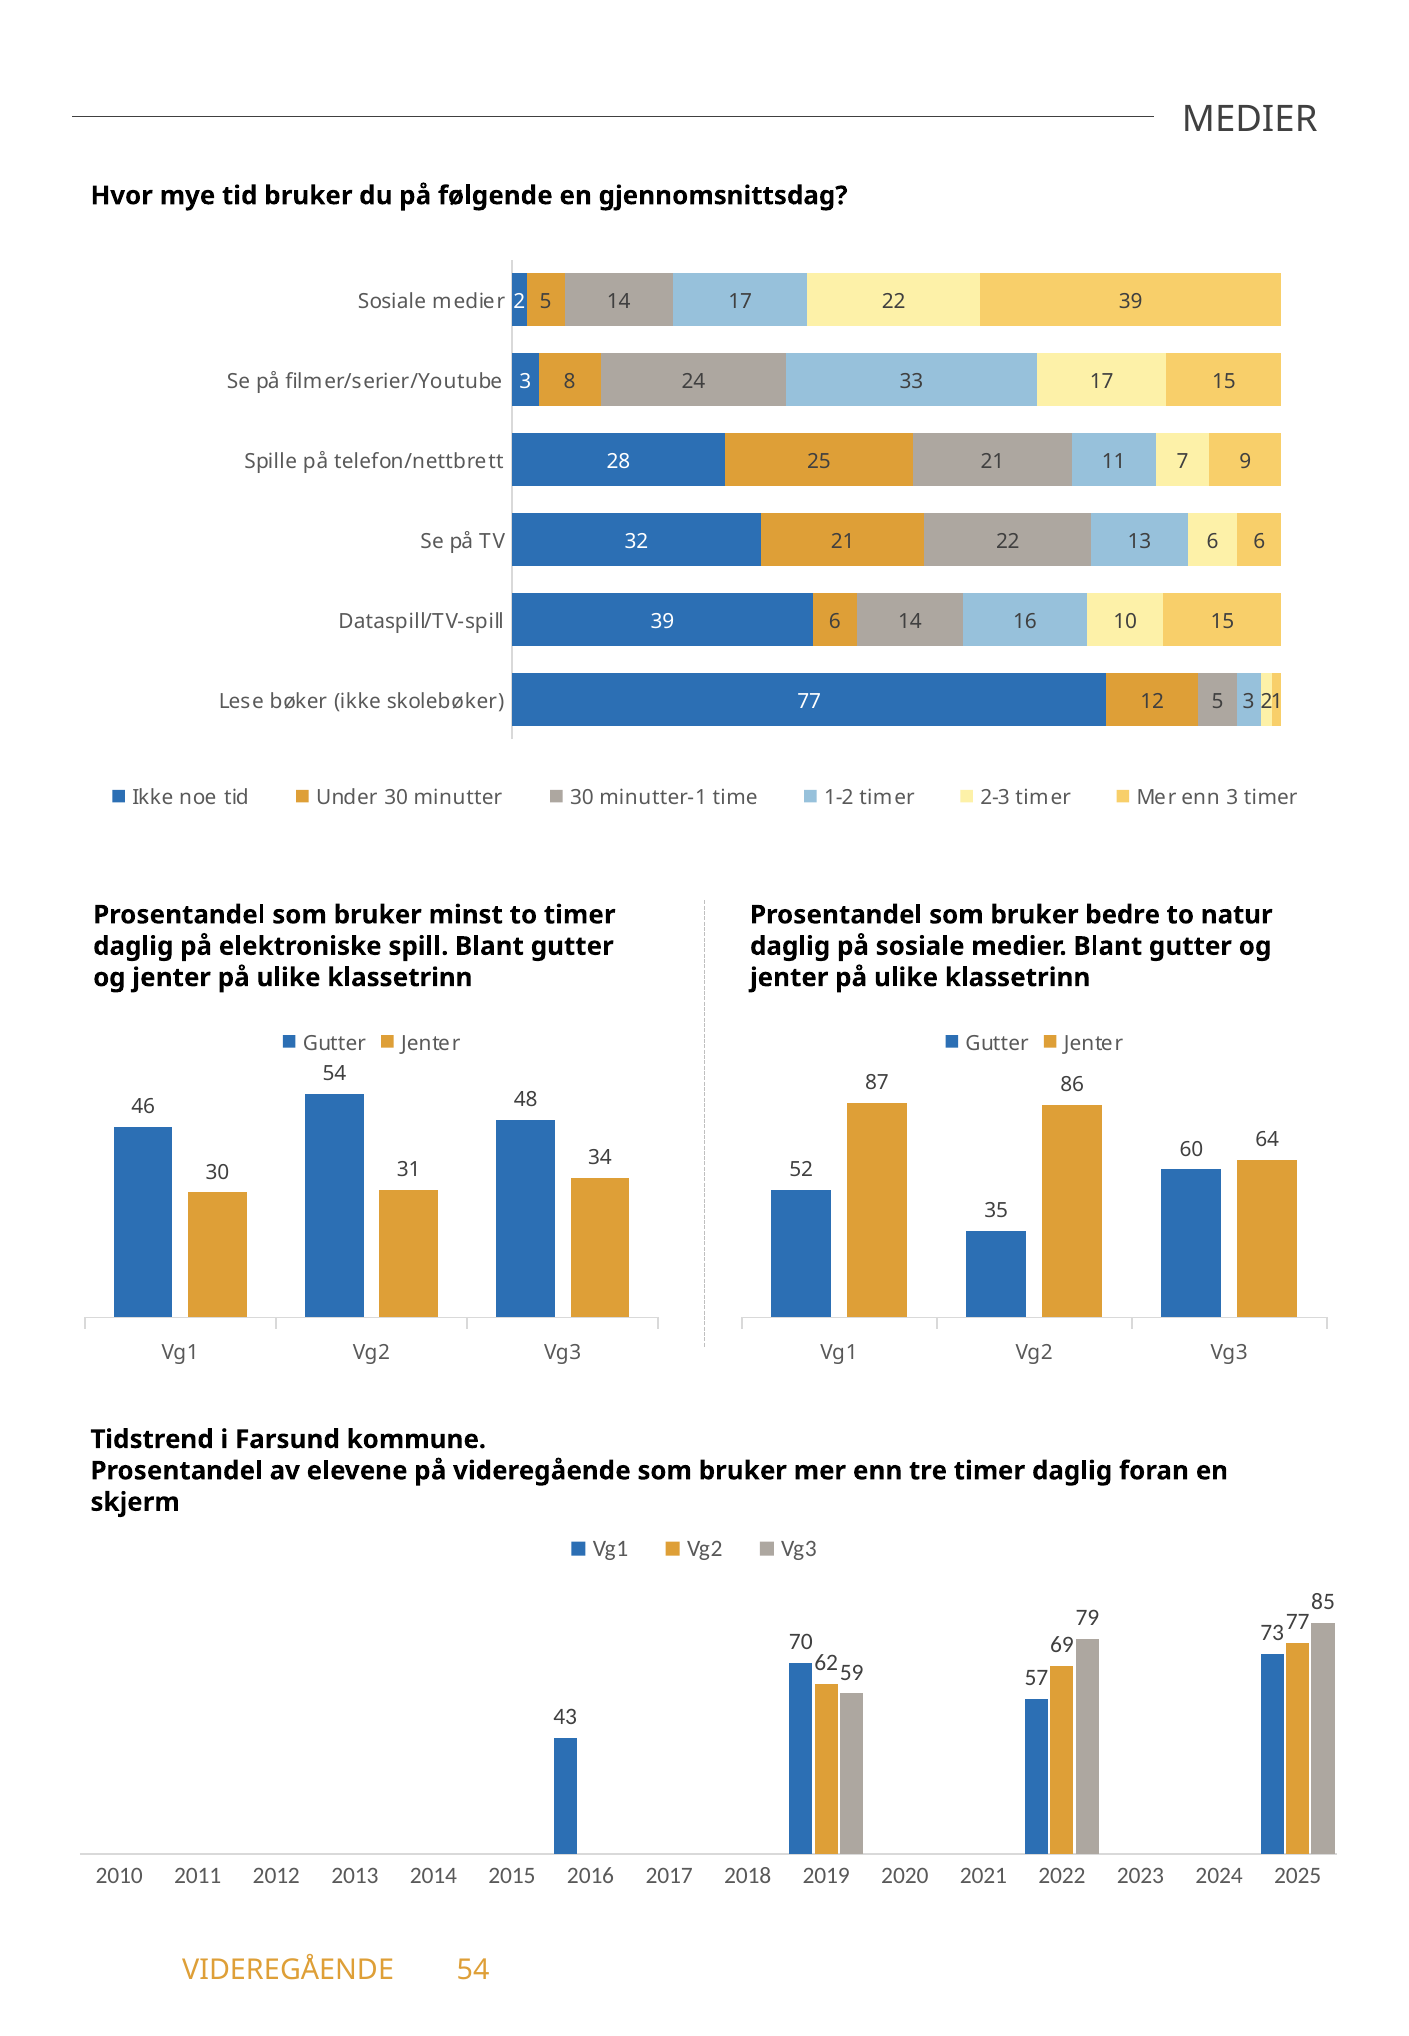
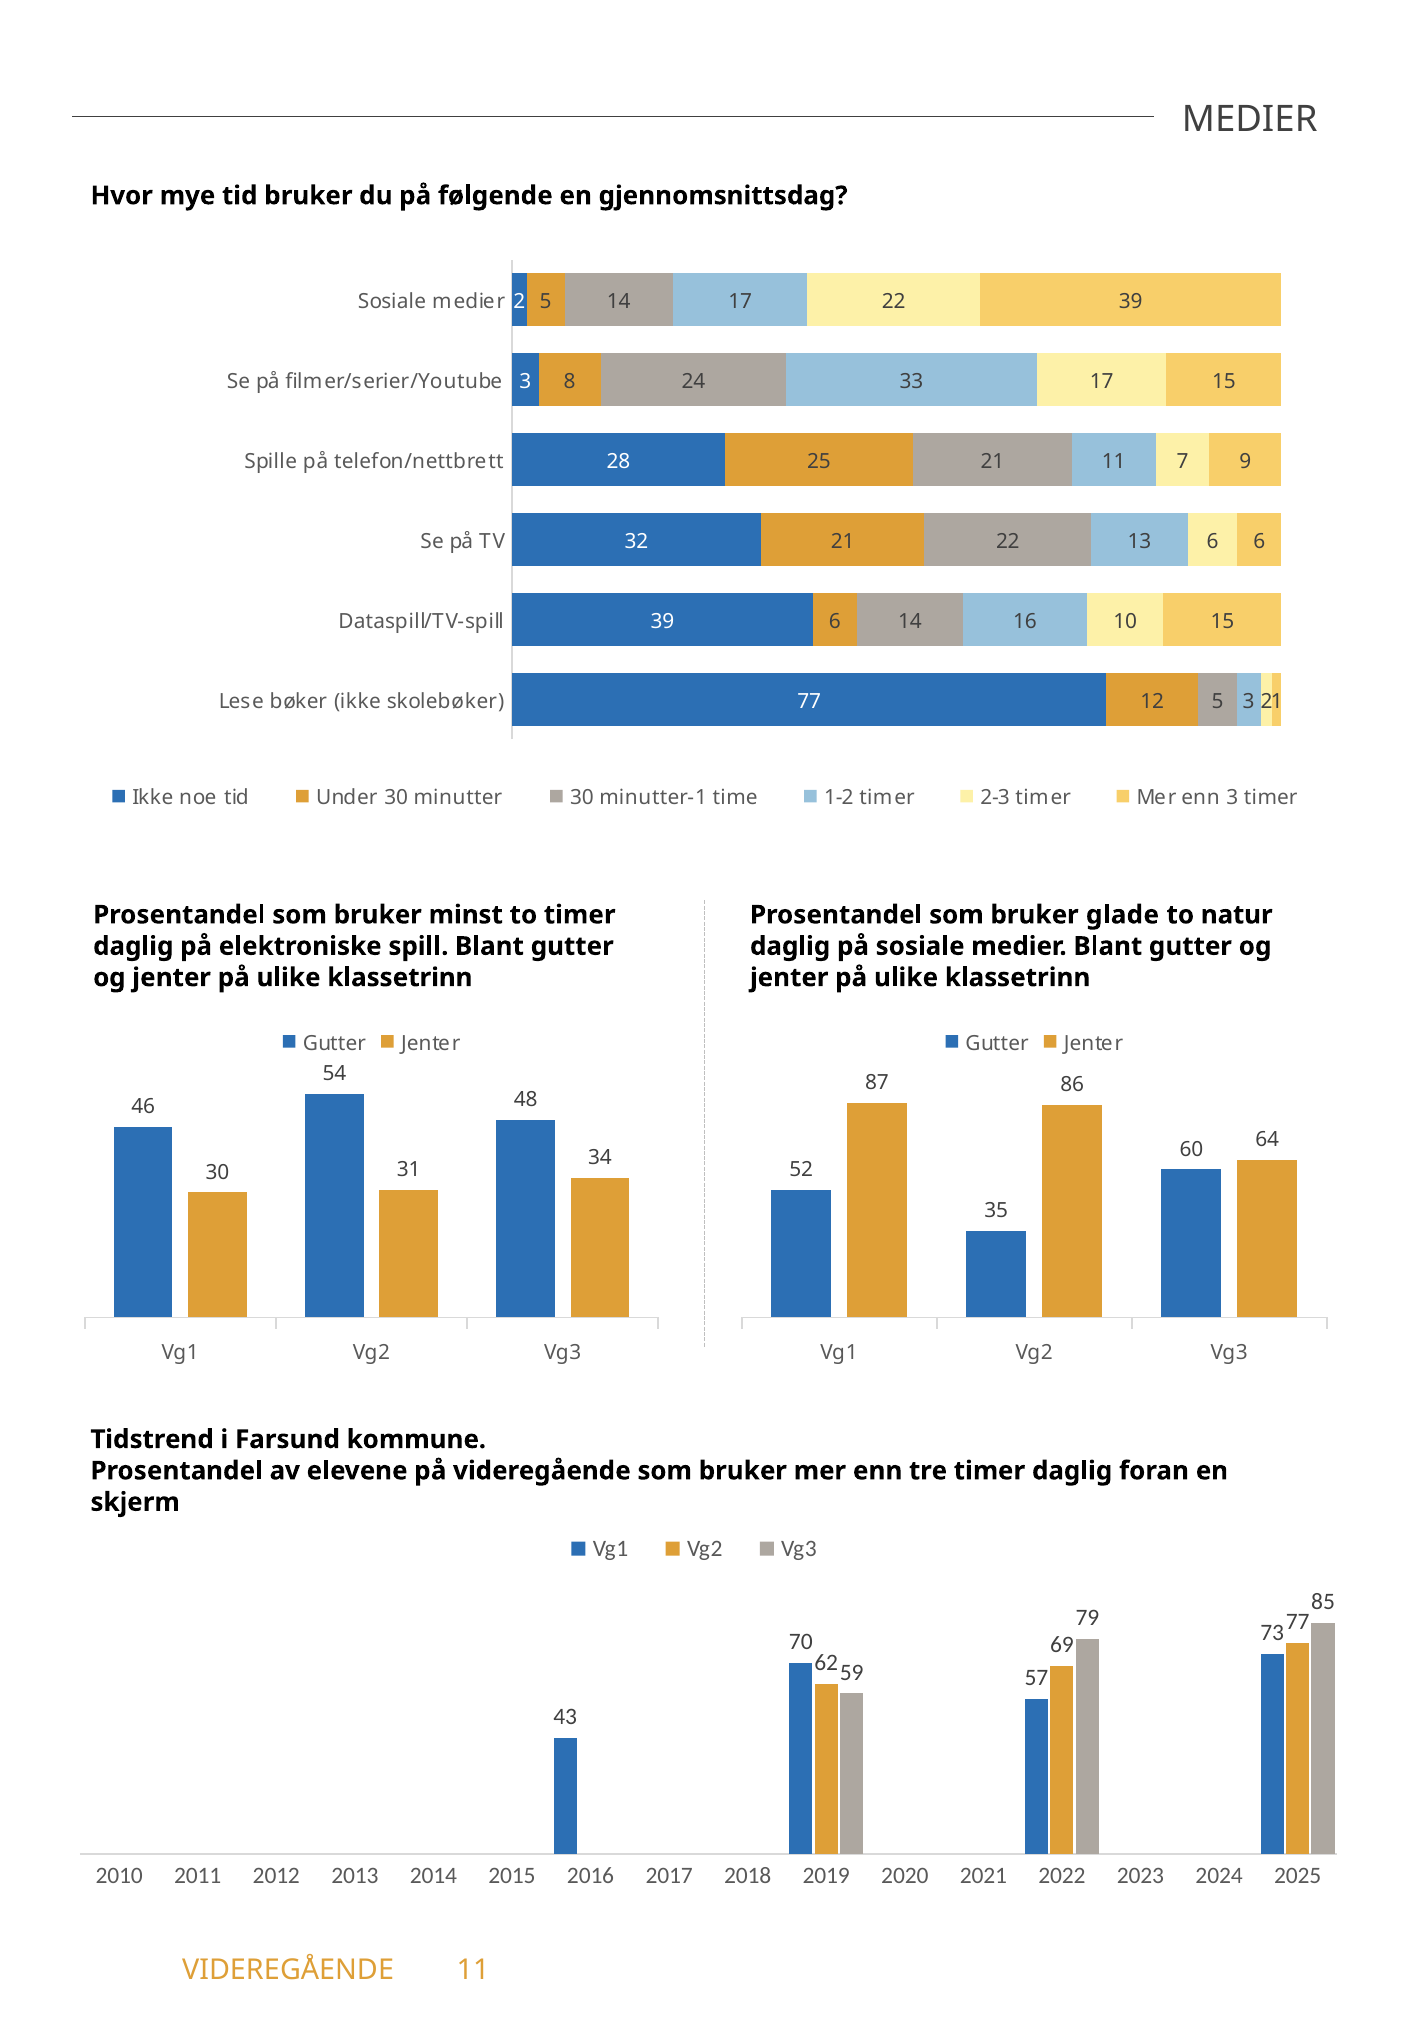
bedre: bedre -> glade
VIDEREGÅENDE 54: 54 -> 11
